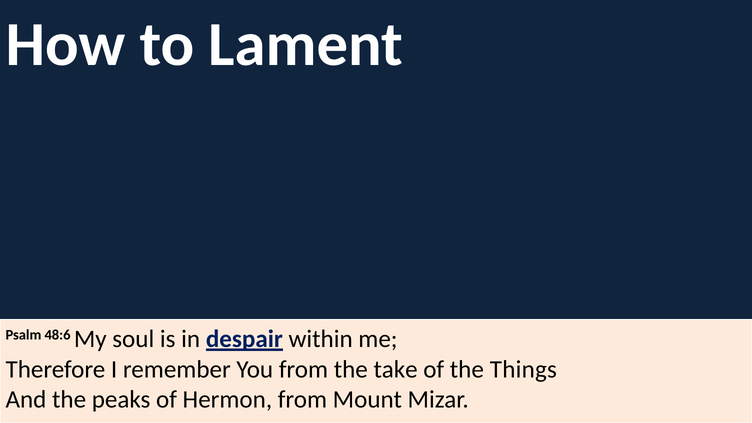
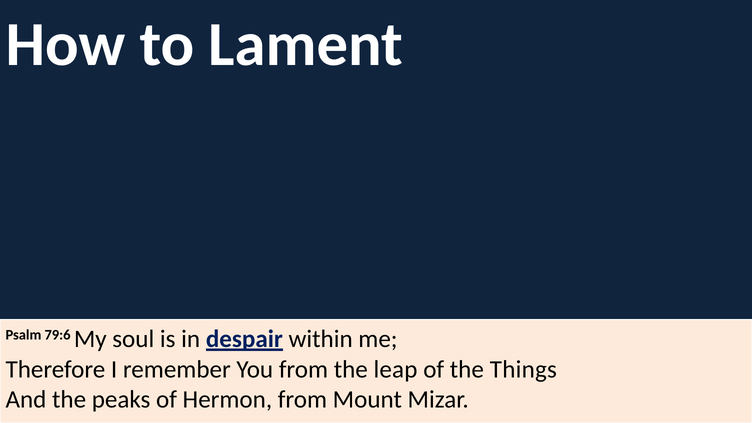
48:6: 48:6 -> 79:6
take: take -> leap
